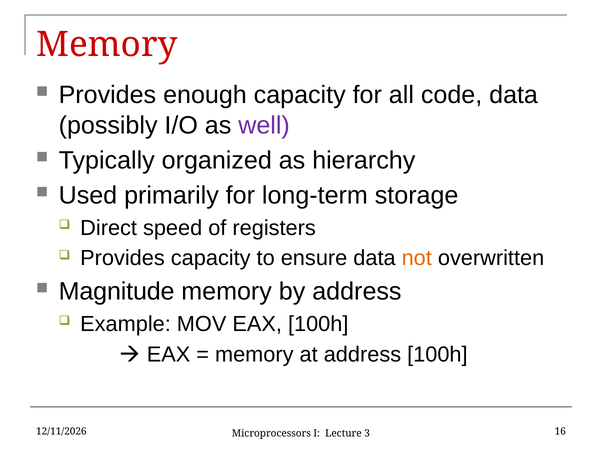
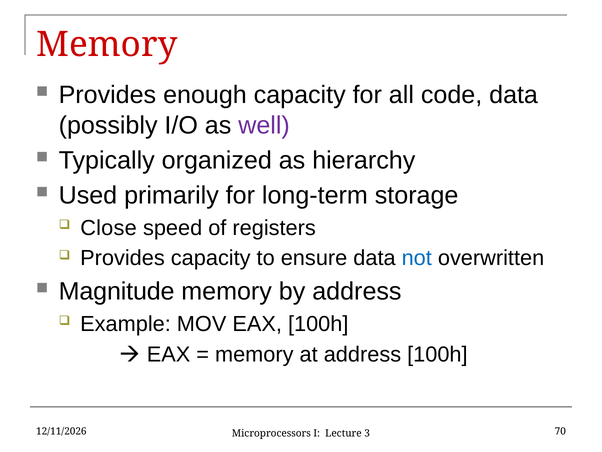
Direct: Direct -> Close
not colour: orange -> blue
16: 16 -> 70
